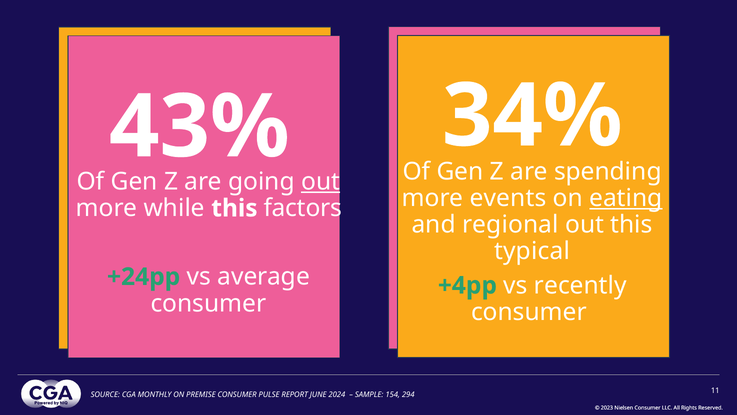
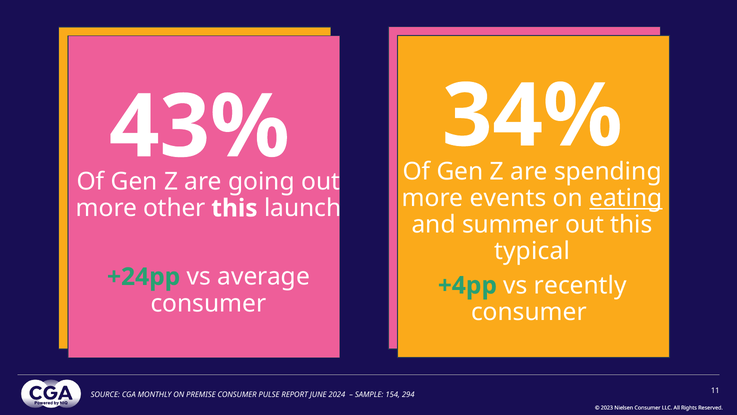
out at (321, 182) underline: present -> none
while: while -> other
factors: factors -> launch
regional: regional -> summer
